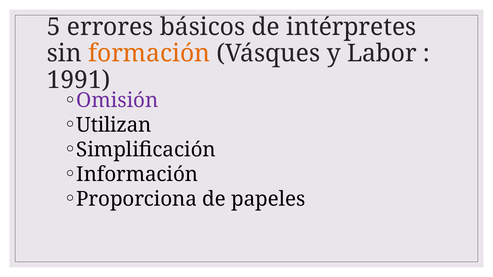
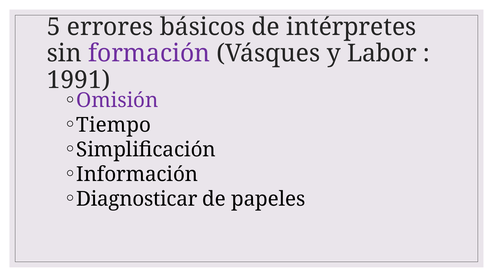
formación colour: orange -> purple
Utilizan: Utilizan -> Tiempo
Proporciona: Proporciona -> Diagnosticar
